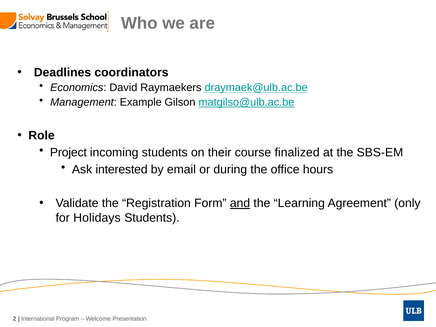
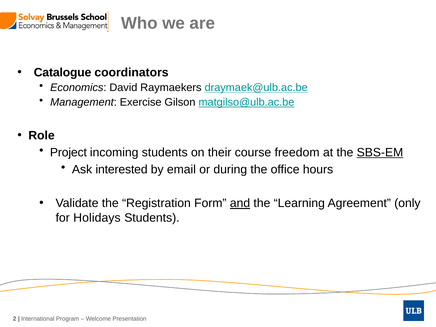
Deadlines: Deadlines -> Catalogue
Example: Example -> Exercise
finalized: finalized -> freedom
SBS-EM underline: none -> present
